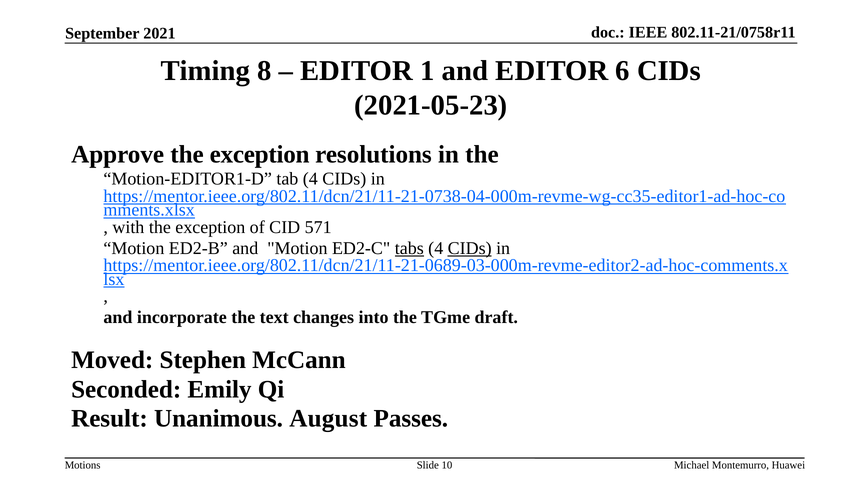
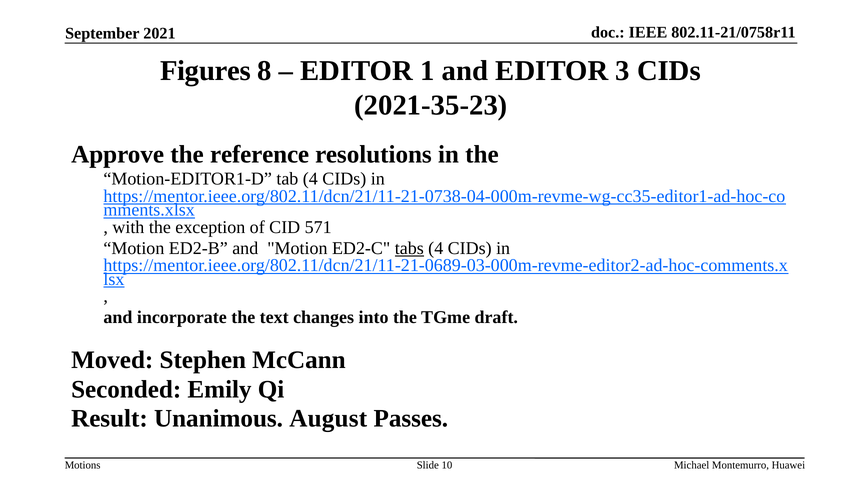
Timing: Timing -> Figures
6: 6 -> 3
2021-05-23: 2021-05-23 -> 2021-35-23
Approve the exception: exception -> reference
CIDs at (470, 248) underline: present -> none
